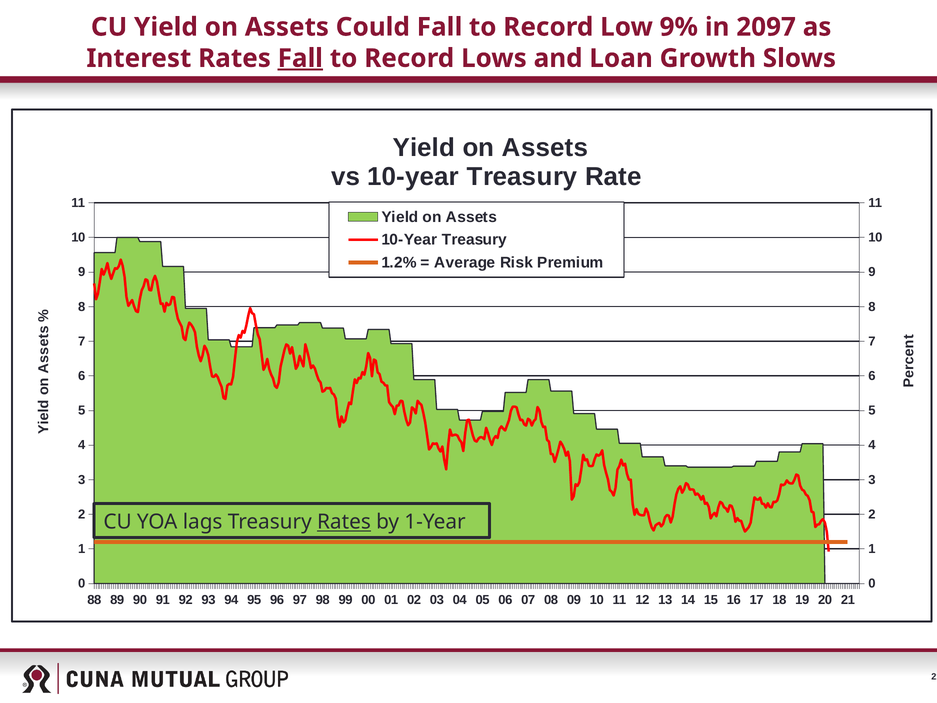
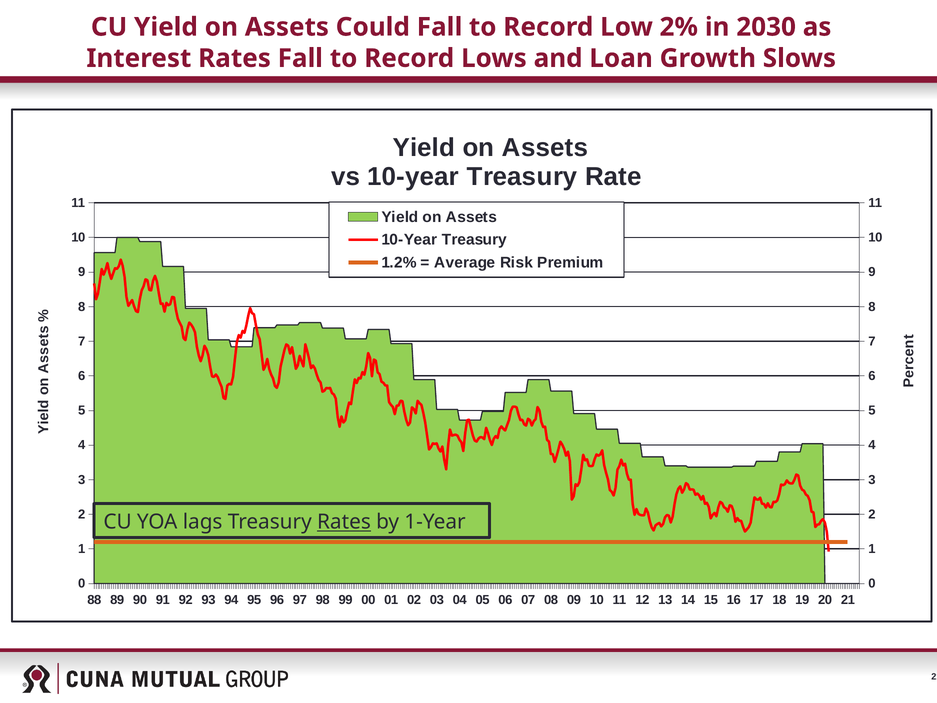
9%: 9% -> 2%
2097: 2097 -> 2030
Fall at (300, 58) underline: present -> none
